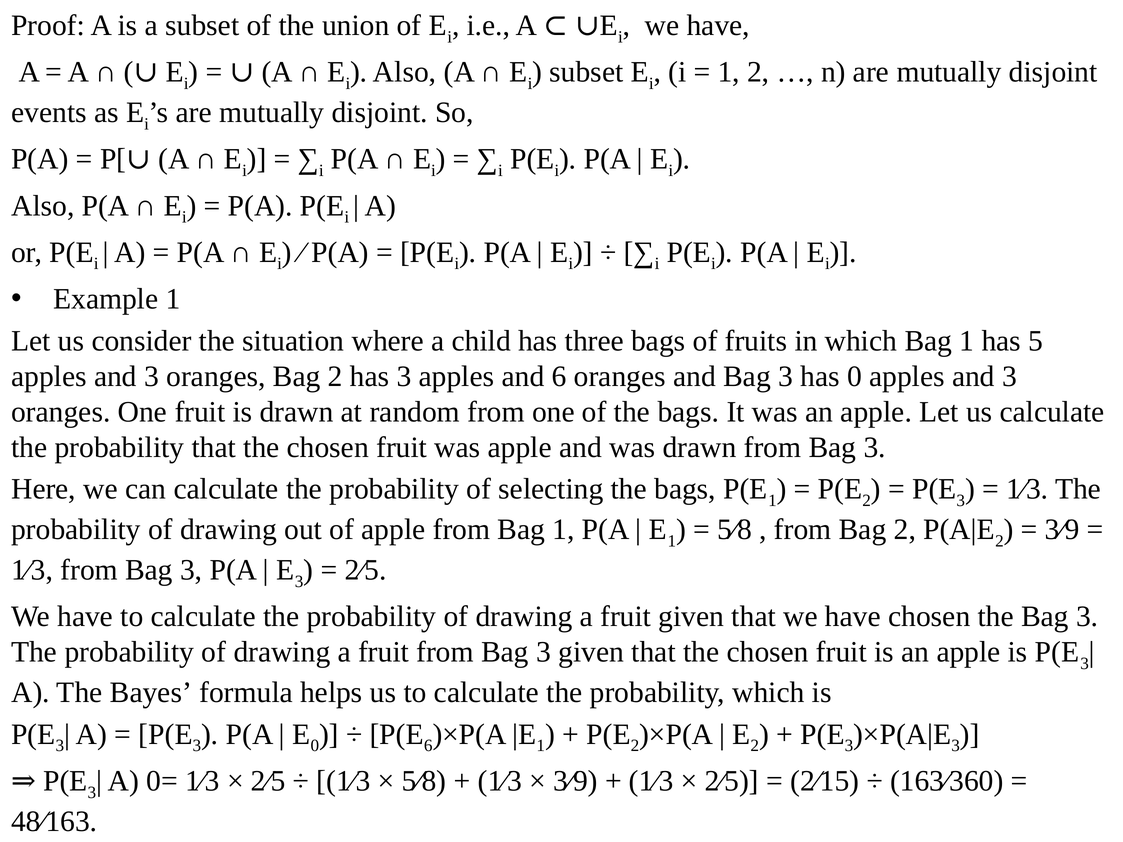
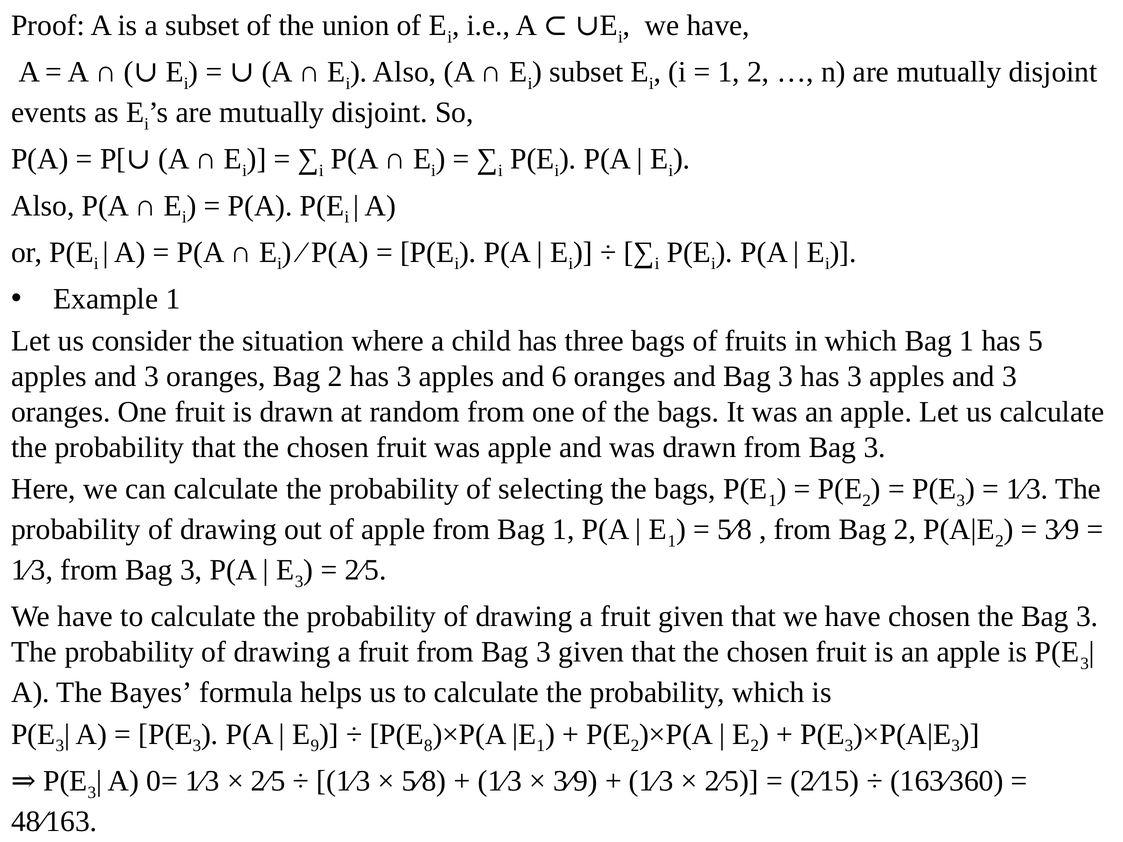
3 has 0: 0 -> 3
0 at (315, 746): 0 -> 9
6 at (428, 746): 6 -> 8
